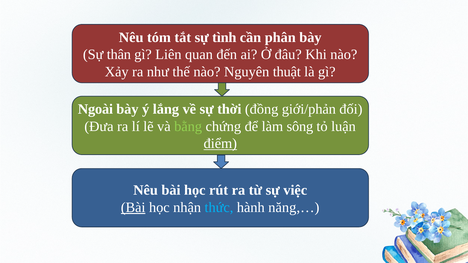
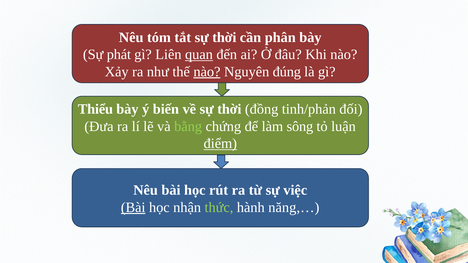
tắt sự tình: tình -> thời
thân: thân -> phát
quan underline: none -> present
nào at (207, 72) underline: none -> present
thuật: thuật -> đúng
Ngoài: Ngoài -> Thiểu
lắng: lắng -> biến
giới/phản: giới/phản -> tinh/phản
thức colour: light blue -> light green
